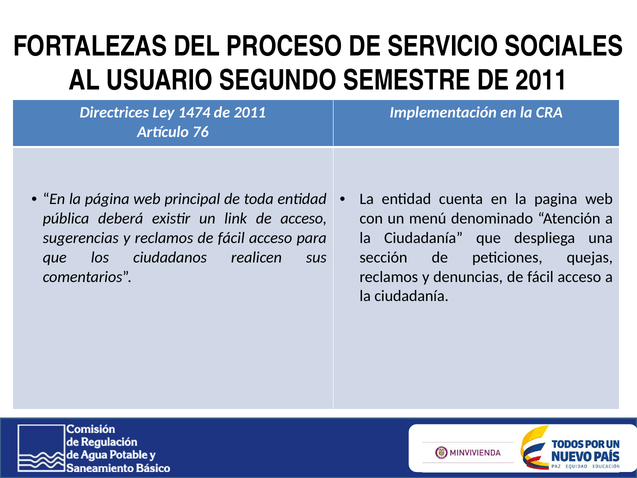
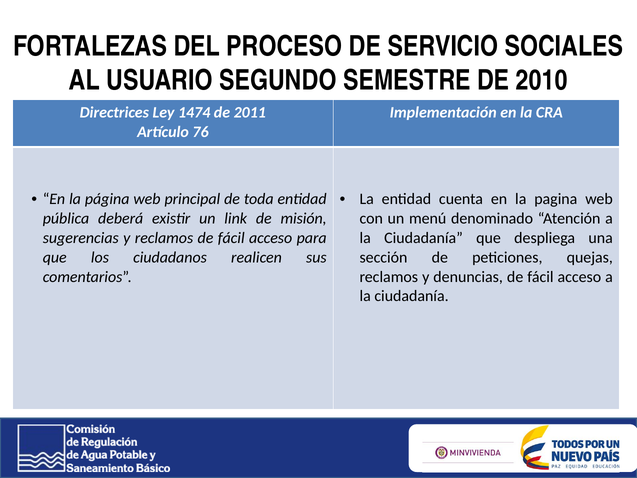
SEMESTRE DE 2011: 2011 -> 2010
de acceso: acceso -> misión
